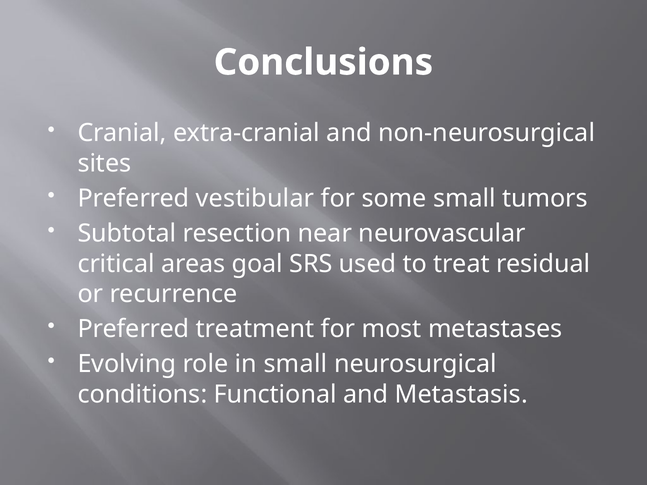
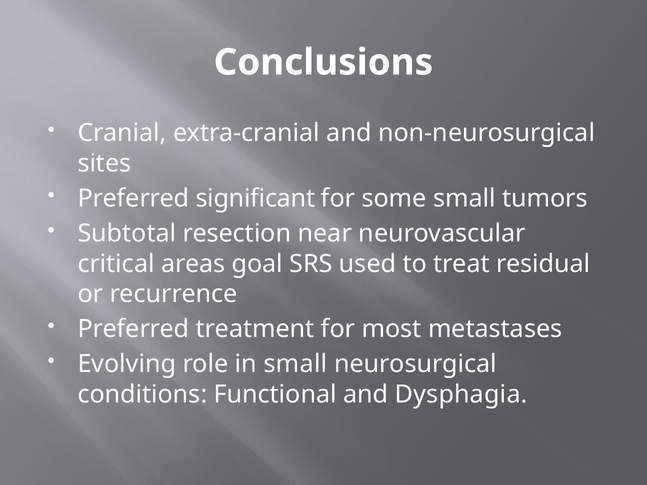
vestibular: vestibular -> significant
Metastasis: Metastasis -> Dysphagia
